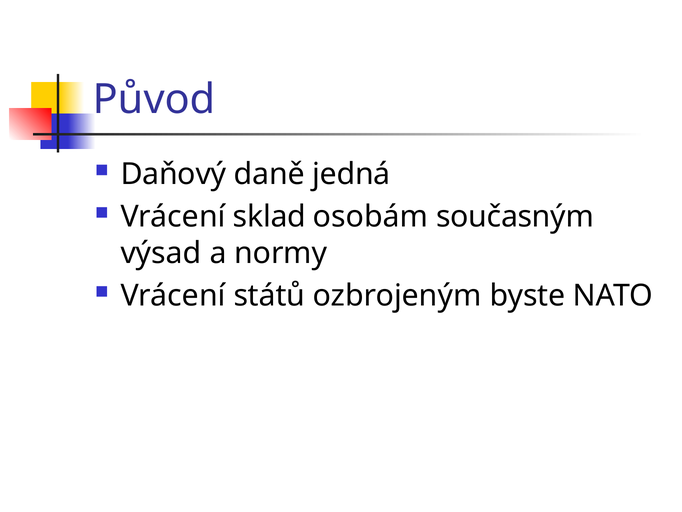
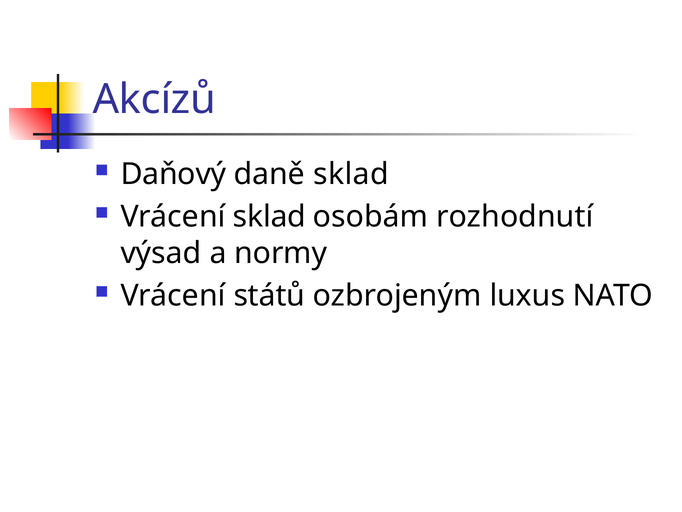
Původ: Původ -> Akcízů
daně jedná: jedná -> sklad
současným: současným -> rozhodnutí
byste: byste -> luxus
